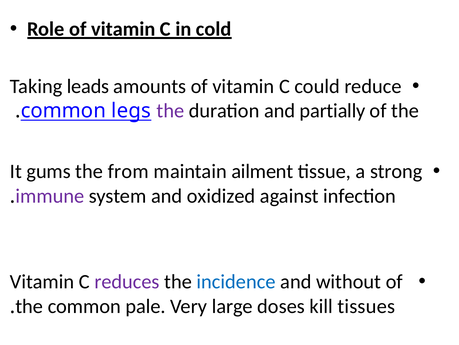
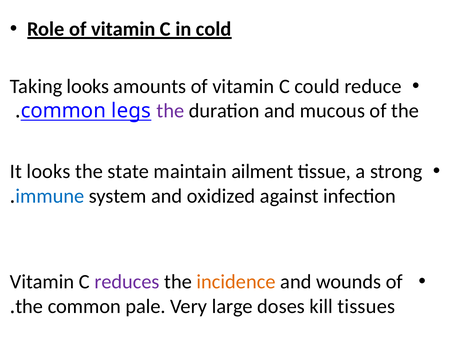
Taking leads: leads -> looks
partially: partially -> mucous
It gums: gums -> looks
from: from -> state
immune colour: purple -> blue
incidence colour: blue -> orange
without: without -> wounds
